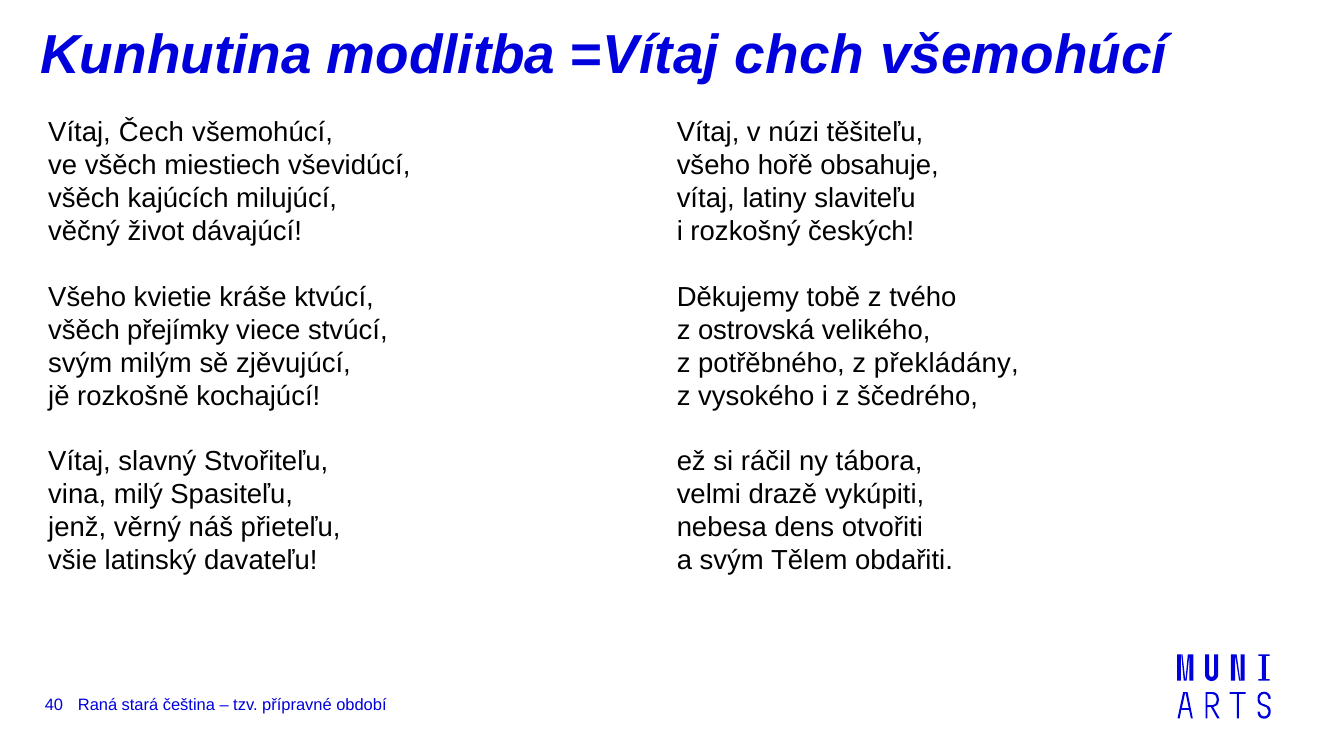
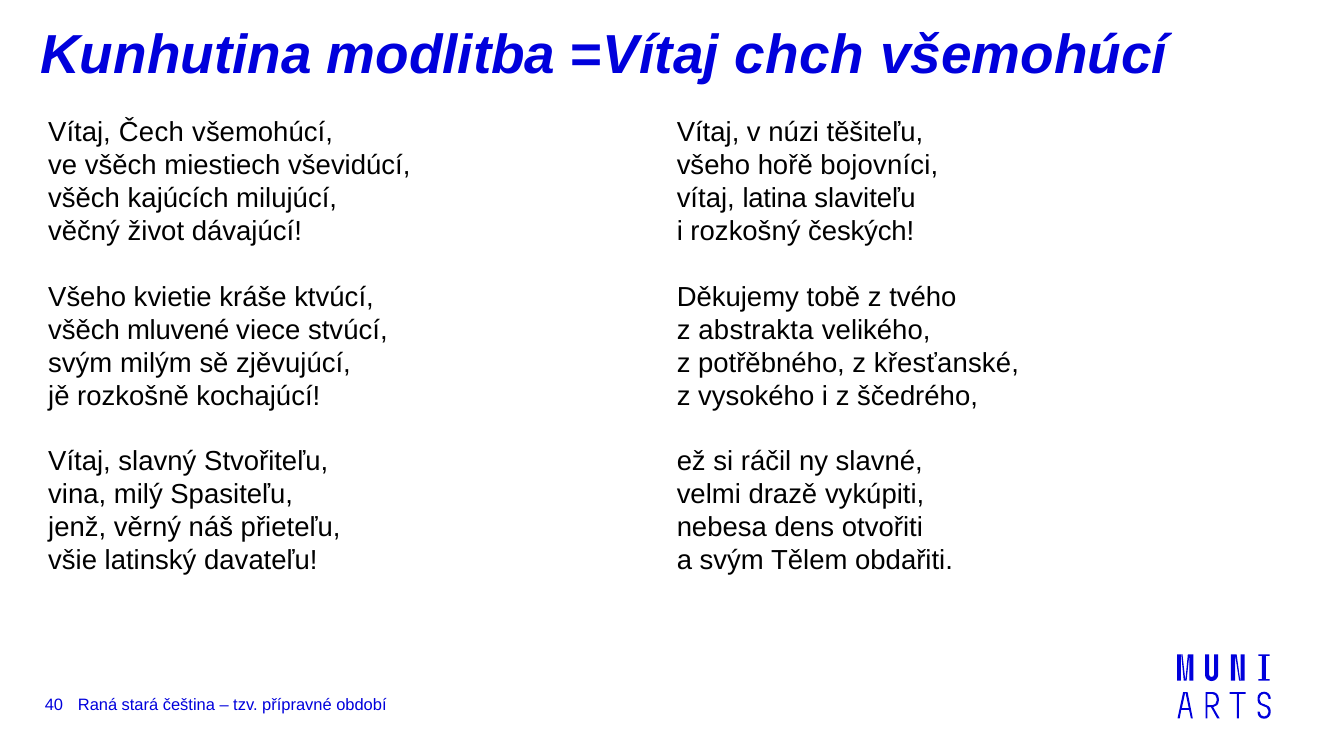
obsahuje: obsahuje -> bojovníci
latiny: latiny -> latina
přejímky: přejímky -> mluvené
ostrovská: ostrovská -> abstrakta
překládány: překládány -> křesťanské
tábora: tábora -> slavné
